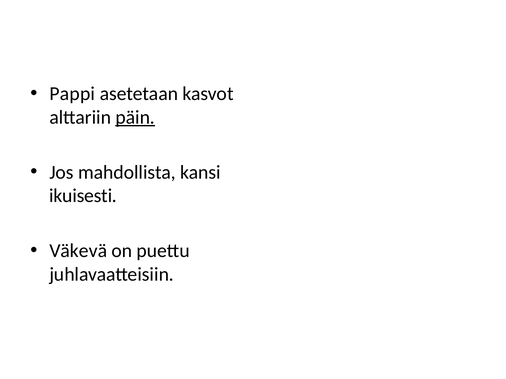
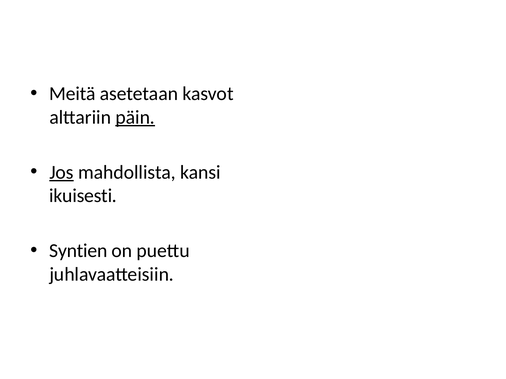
Pappi: Pappi -> Meitä
Jos underline: none -> present
Väkevä: Väkevä -> Syntien
